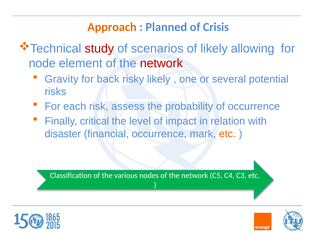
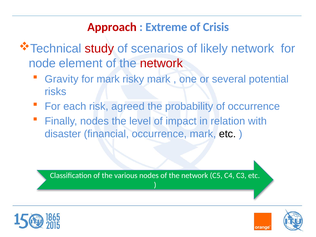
Approach colour: orange -> red
Planned: Planned -> Extreme
likely allowing: allowing -> network
for back: back -> mark
risky likely: likely -> mark
assess: assess -> agreed
Finally critical: critical -> nodes
etc at (227, 134) colour: orange -> black
